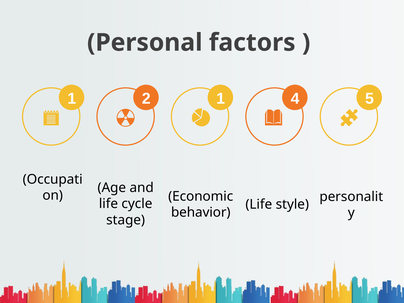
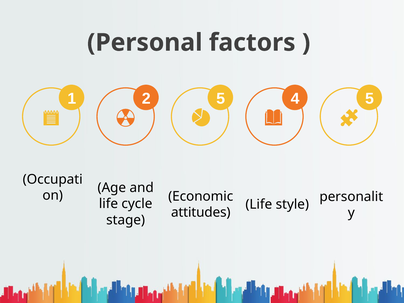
2 1: 1 -> 5
behavior: behavior -> attitudes
